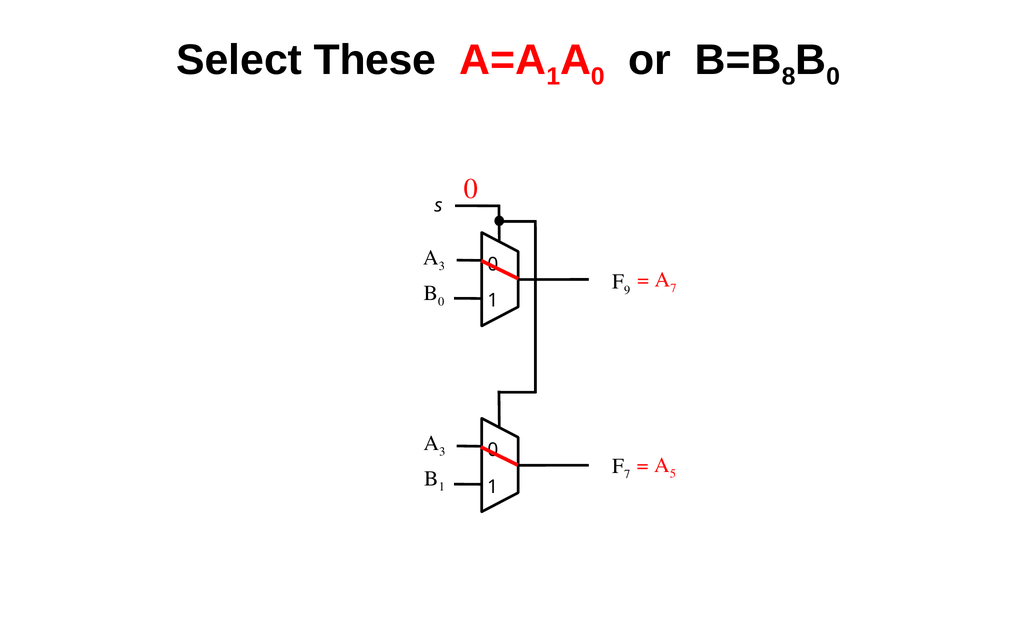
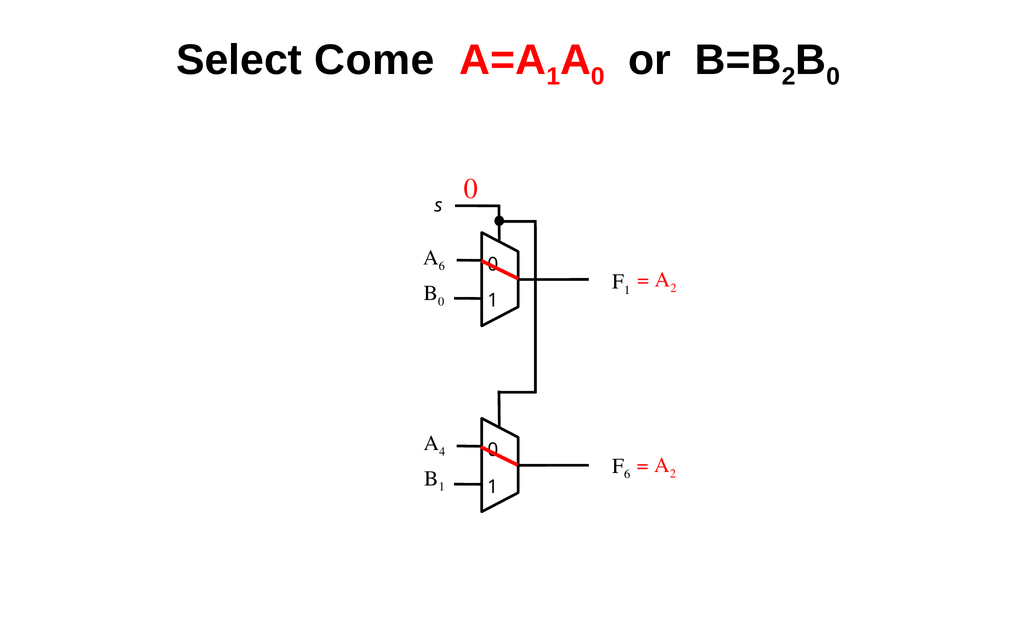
These: These -> Come
8 at (789, 77): 8 -> 2
3 at (442, 266): 3 -> 6
7 at (673, 288): 7 -> 2
9 at (627, 290): 9 -> 1
3 at (442, 452): 3 -> 4
5 at (673, 474): 5 -> 2
7 at (627, 475): 7 -> 6
